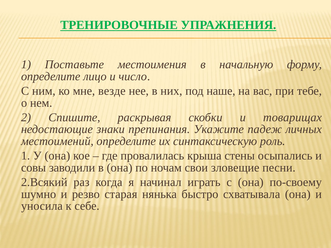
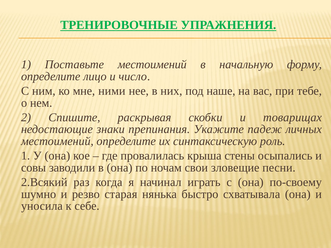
Поставьте местоимения: местоимения -> местоимений
везде: везде -> ними
